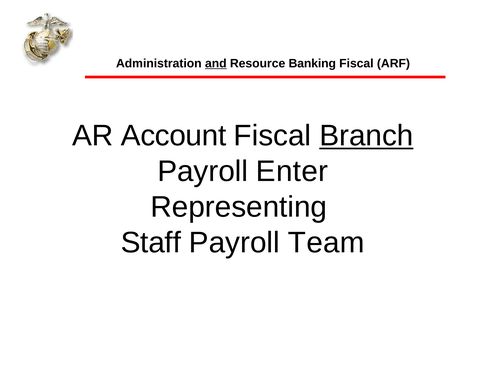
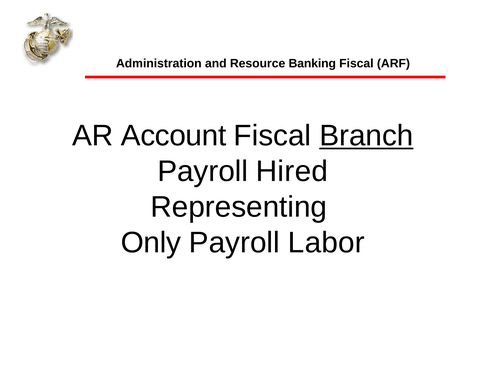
and underline: present -> none
Enter: Enter -> Hired
Staff: Staff -> Only
Team: Team -> Labor
